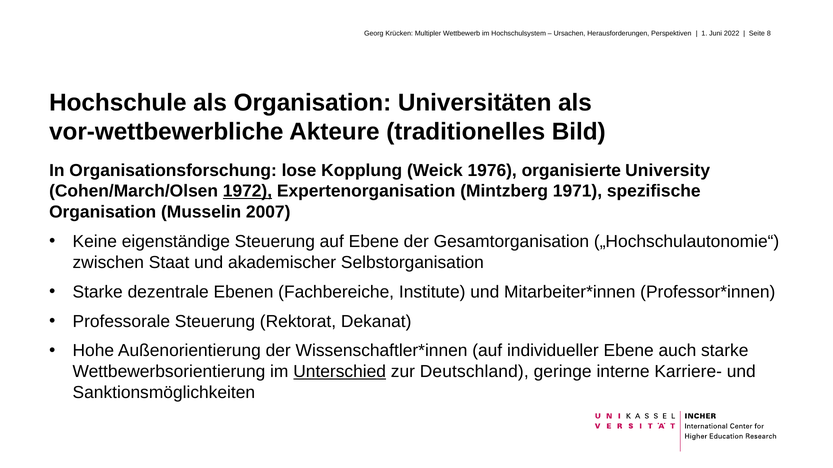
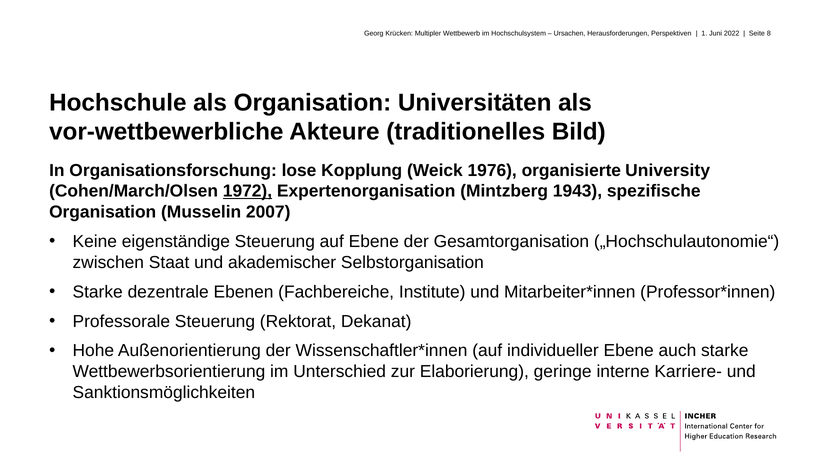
1971: 1971 -> 1943
Unterschied underline: present -> none
Deutschland: Deutschland -> Elaborierung
